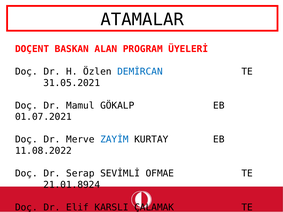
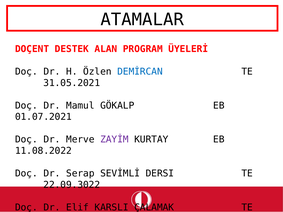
BASKAN: BASKAN -> DESTEK
ZAYİM colour: blue -> purple
OFMAE: OFMAE -> DERSI
21.01.8924: 21.01.8924 -> 22.09.3022
